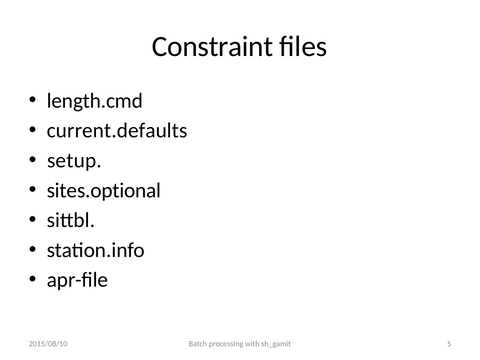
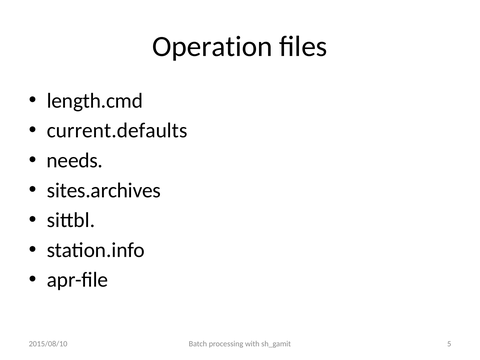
Constraint: Constraint -> Operation
setup: setup -> needs
sites.optional: sites.optional -> sites.archives
